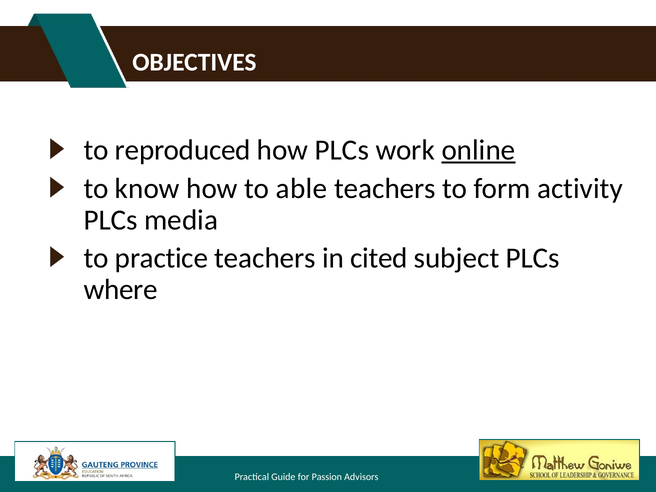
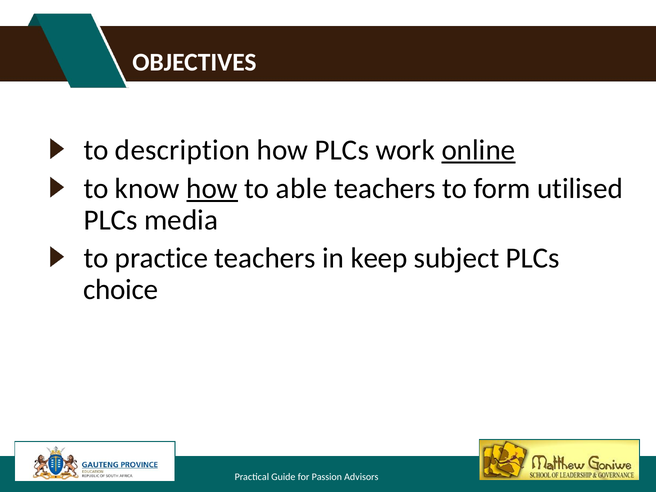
reproduced: reproduced -> description
how at (212, 188) underline: none -> present
activity: activity -> utilised
cited: cited -> keep
where: where -> choice
